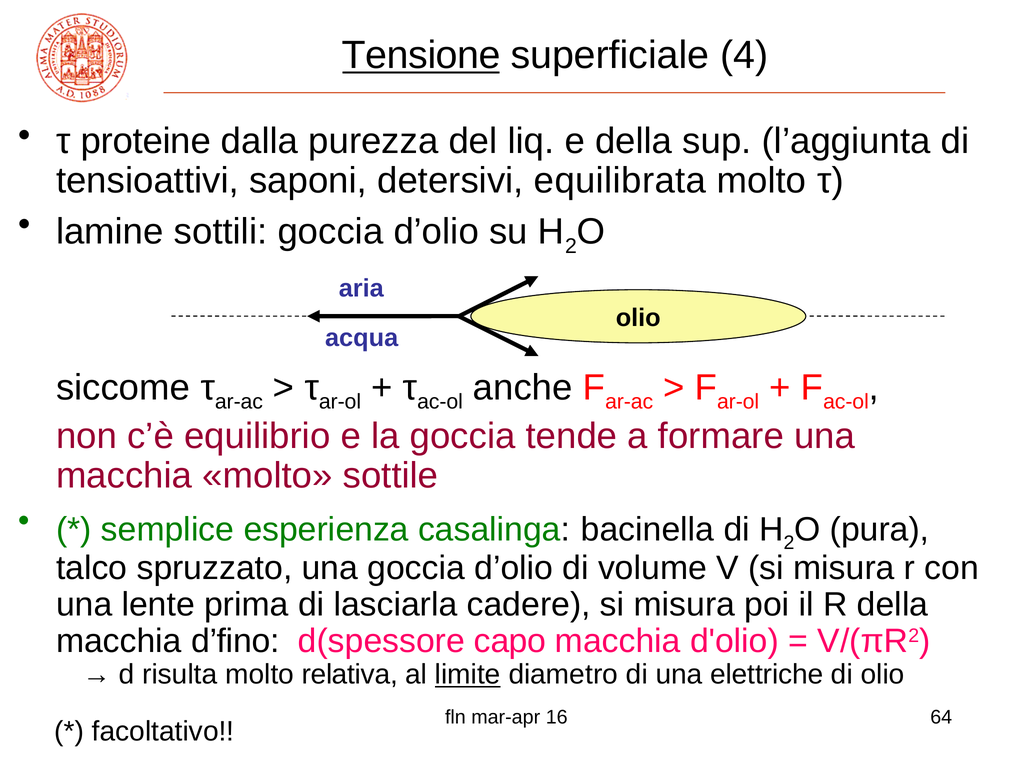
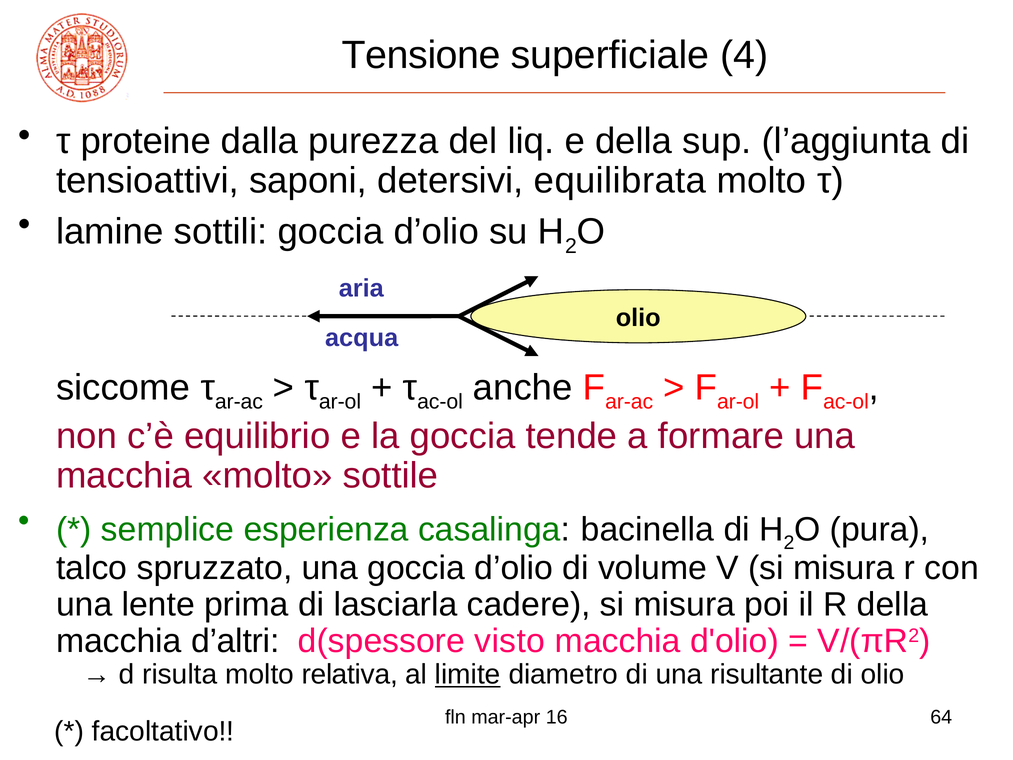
Tensione underline: present -> none
d’fino: d’fino -> d’altri
capo: capo -> visto
elettriche: elettriche -> risultante
